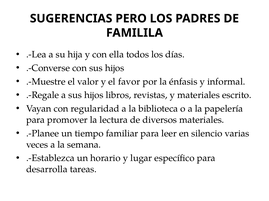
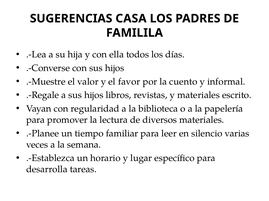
PERO: PERO -> CASA
énfasis: énfasis -> cuento
